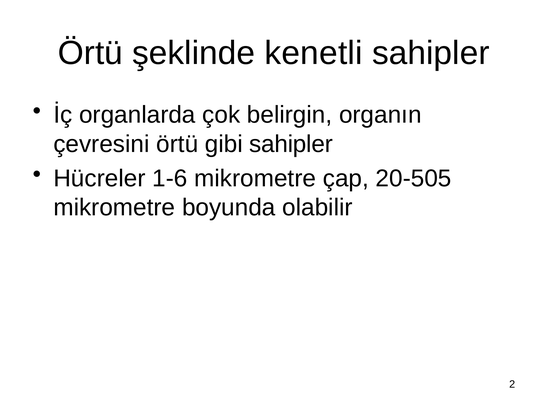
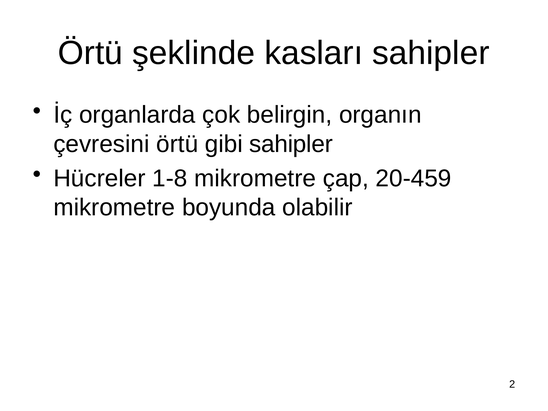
kenetli: kenetli -> kasları
1-6: 1-6 -> 1-8
20-505: 20-505 -> 20-459
